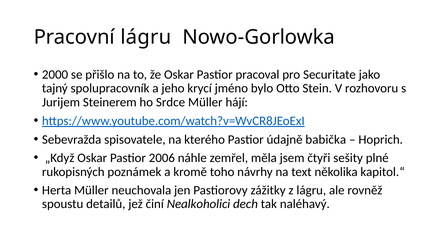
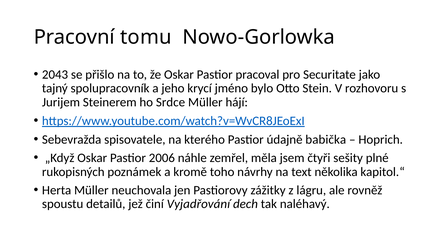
Pracovní lágru: lágru -> tomu
2000: 2000 -> 2043
Nealkoholici: Nealkoholici -> Vyjadřování
